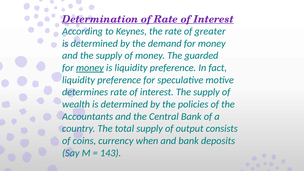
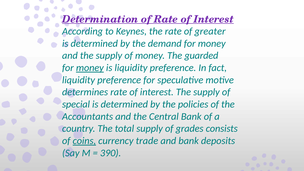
wealth: wealth -> special
output: output -> grades
coins underline: none -> present
when: when -> trade
143: 143 -> 390
